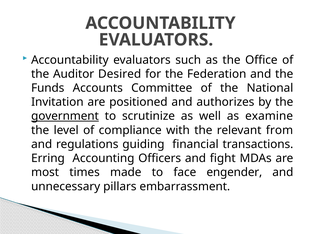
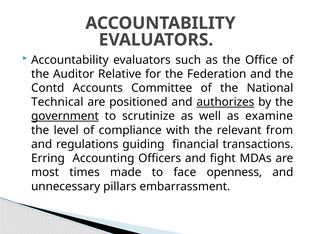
Desired: Desired -> Relative
Funds: Funds -> Contd
Invitation: Invitation -> Technical
authorizes underline: none -> present
engender: engender -> openness
